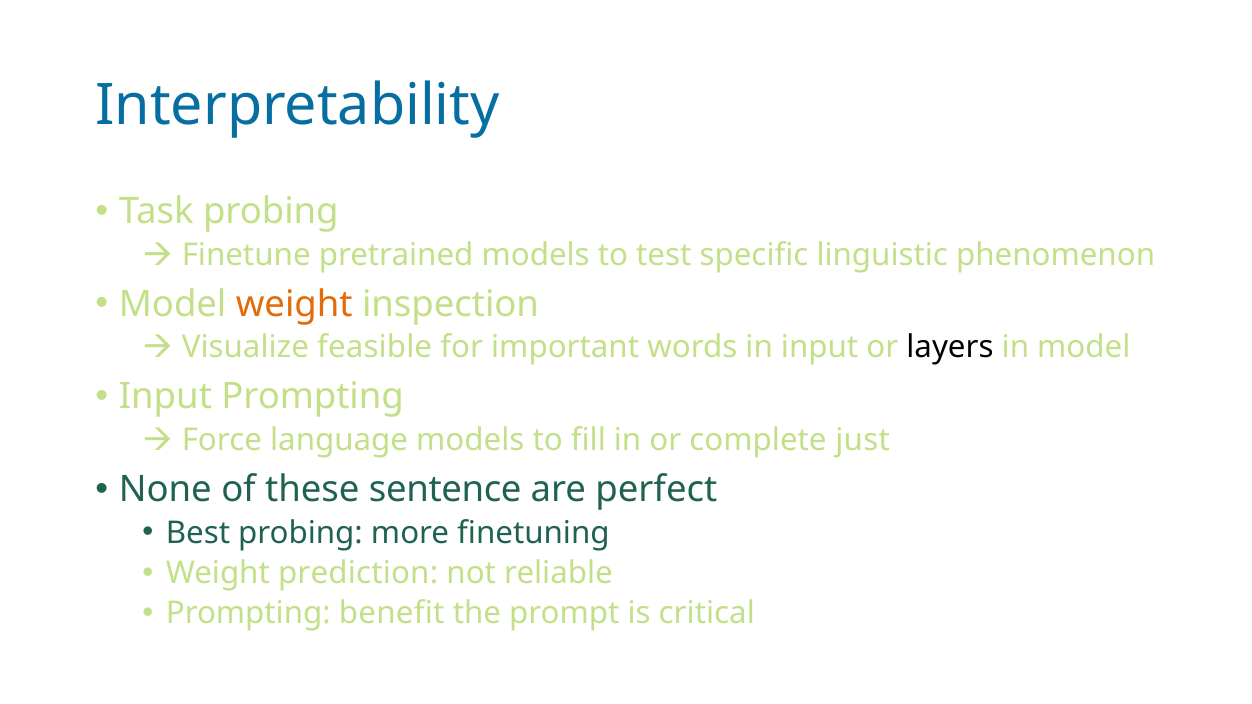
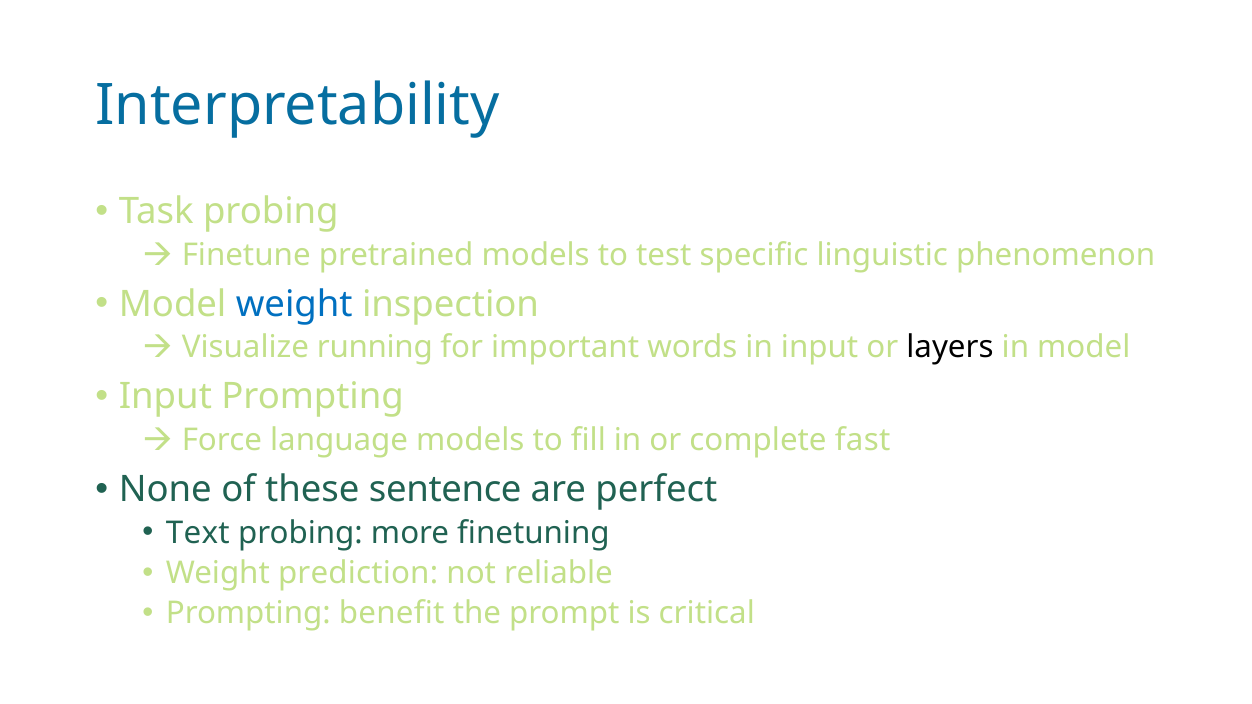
weight at (294, 304) colour: orange -> blue
feasible: feasible -> running
just: just -> fast
Best: Best -> Text
